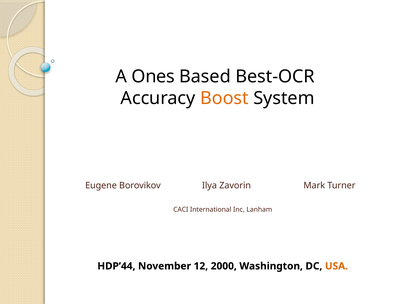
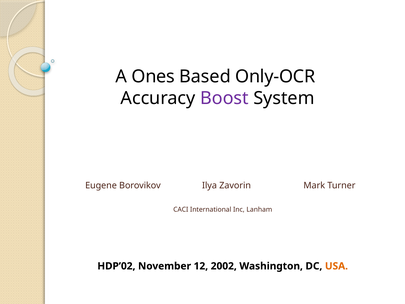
Best-OCR: Best-OCR -> Only-OCR
Boost colour: orange -> purple
HDP’44: HDP’44 -> HDP’02
2000: 2000 -> 2002
